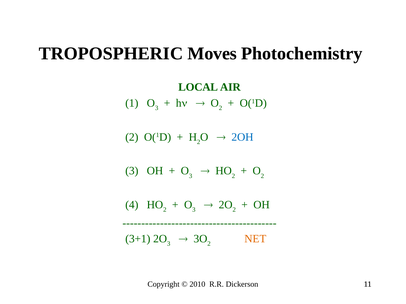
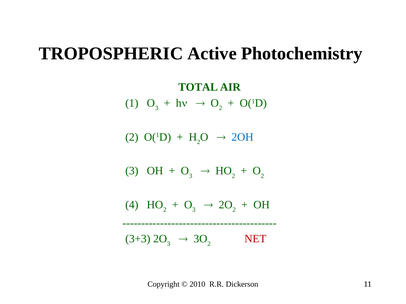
Moves: Moves -> Active
LOCAL: LOCAL -> TOTAL
3+1: 3+1 -> 3+3
NET colour: orange -> red
